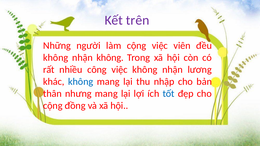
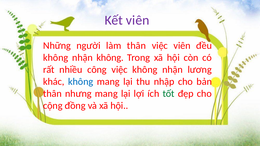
Kết trên: trên -> viên
làm cộng: cộng -> thân
tốt colour: blue -> green
